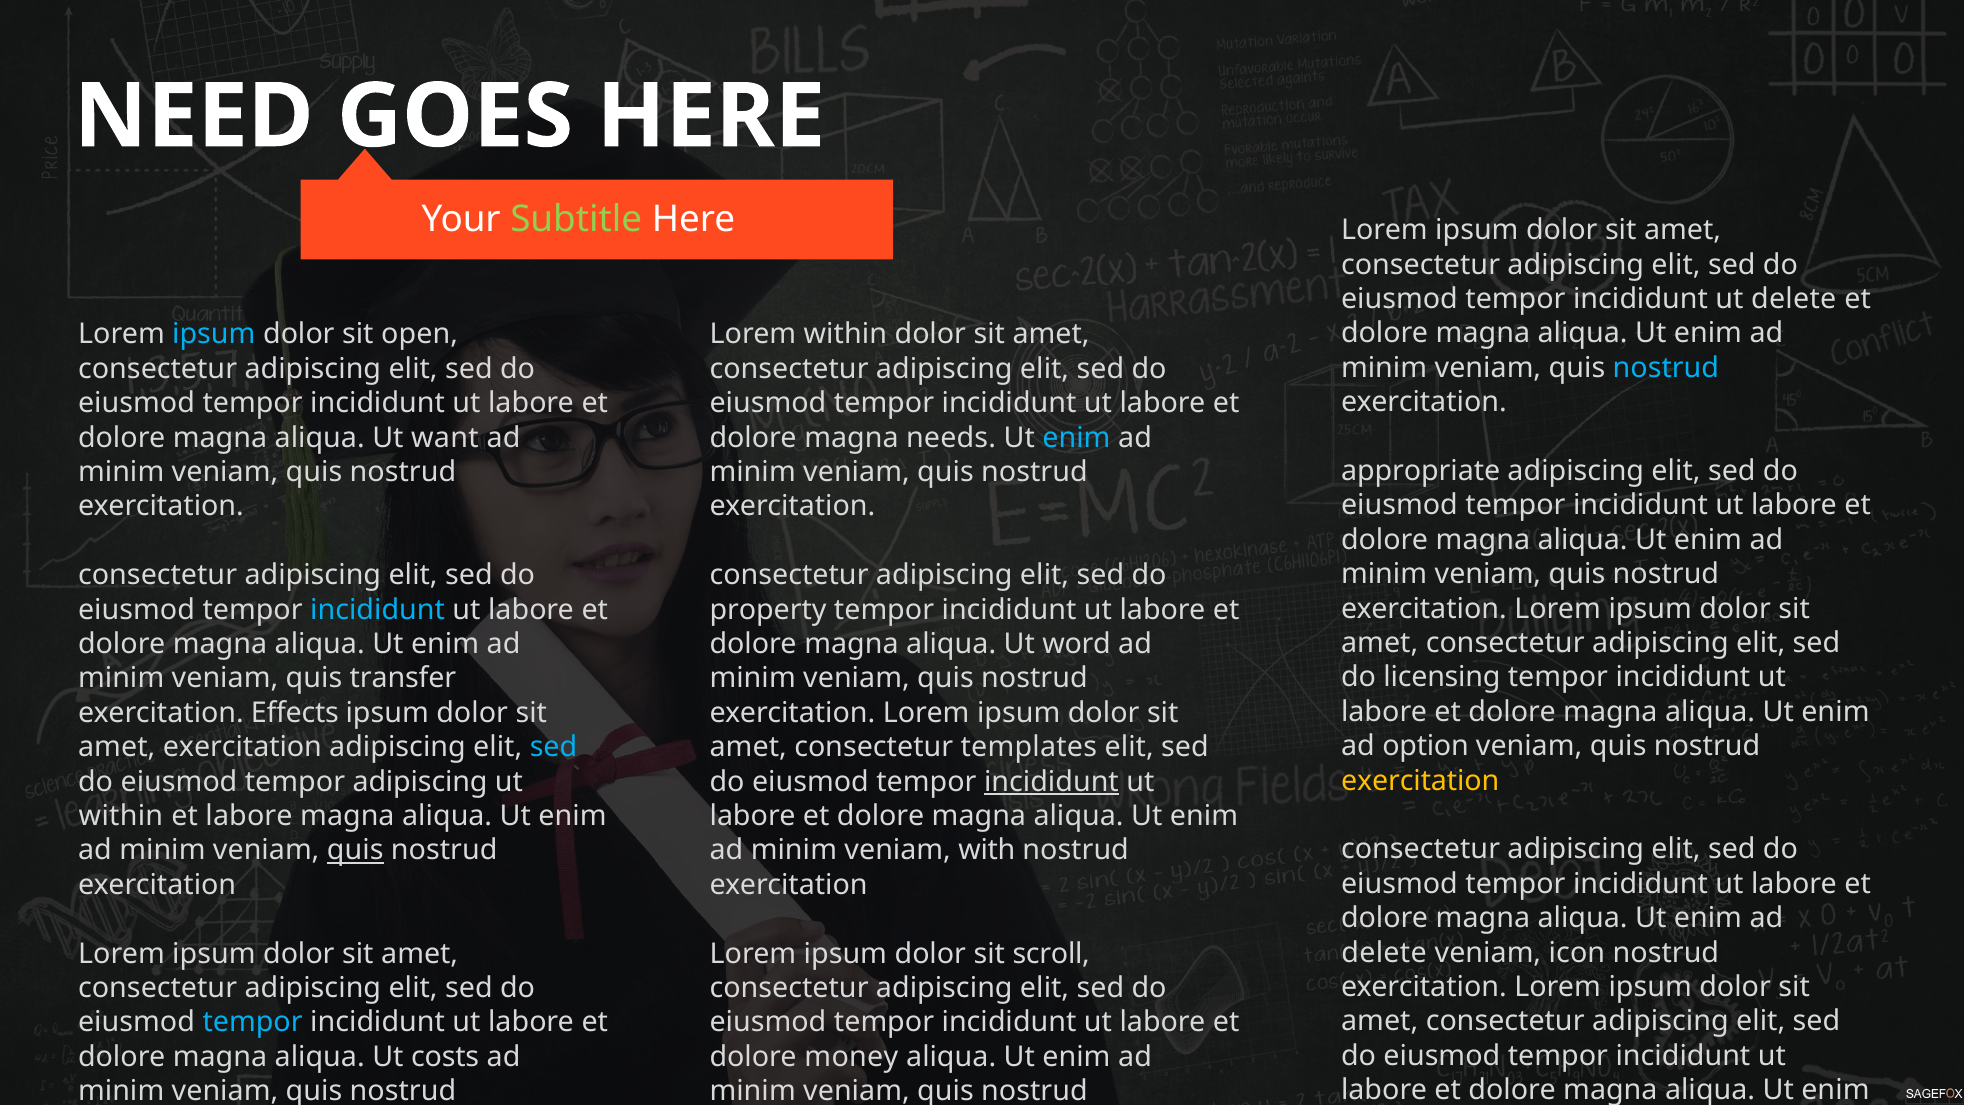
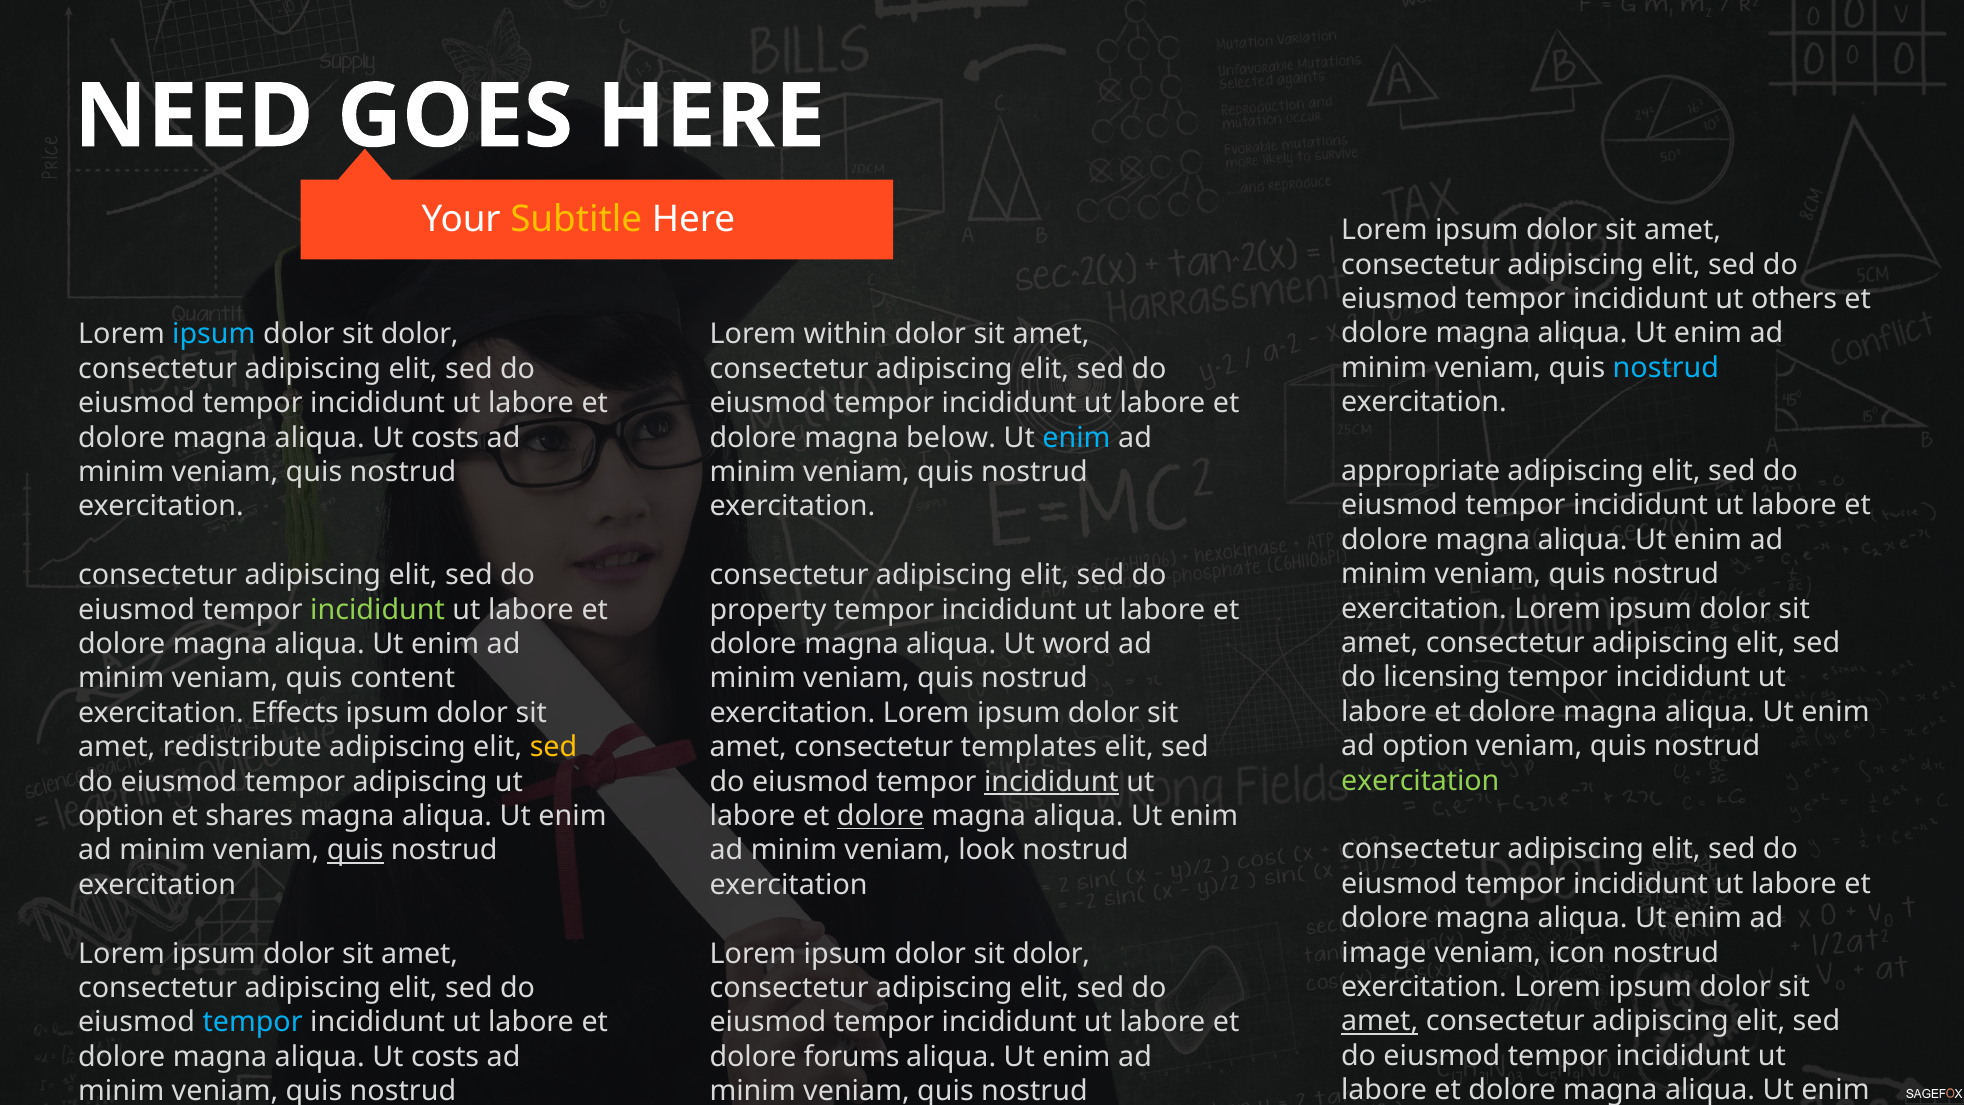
Subtitle colour: light green -> yellow
ut delete: delete -> others
open at (420, 334): open -> dolor
want at (445, 438): want -> costs
needs: needs -> below
incididunt at (378, 610) colour: light blue -> light green
transfer: transfer -> content
amet exercitation: exercitation -> redistribute
sed at (554, 747) colour: light blue -> yellow
exercitation at (1420, 781) colour: yellow -> light green
within at (121, 816): within -> option
et labore: labore -> shares
dolore at (881, 816) underline: none -> present
with: with -> look
delete at (1384, 952): delete -> image
scroll at (1051, 953): scroll -> dolor
amet at (1380, 1021) underline: none -> present
money: money -> forums
